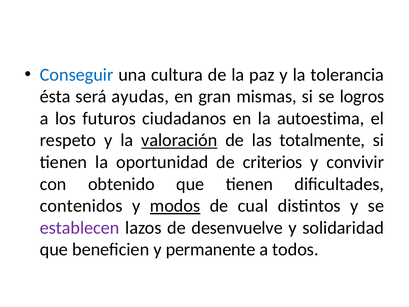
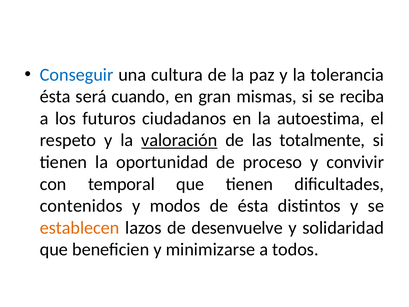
ayudas: ayudas -> cuando
logros: logros -> reciba
criterios: criterios -> proceso
obtenido: obtenido -> temporal
modos underline: present -> none
de cual: cual -> ésta
establecen colour: purple -> orange
permanente: permanente -> minimizarse
